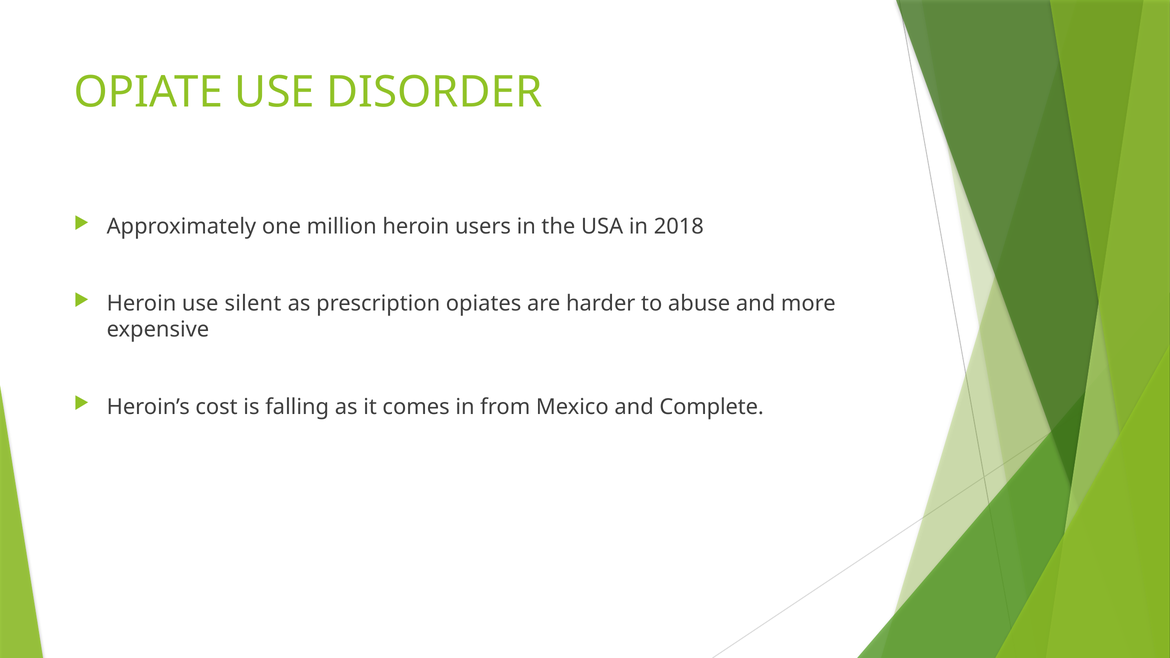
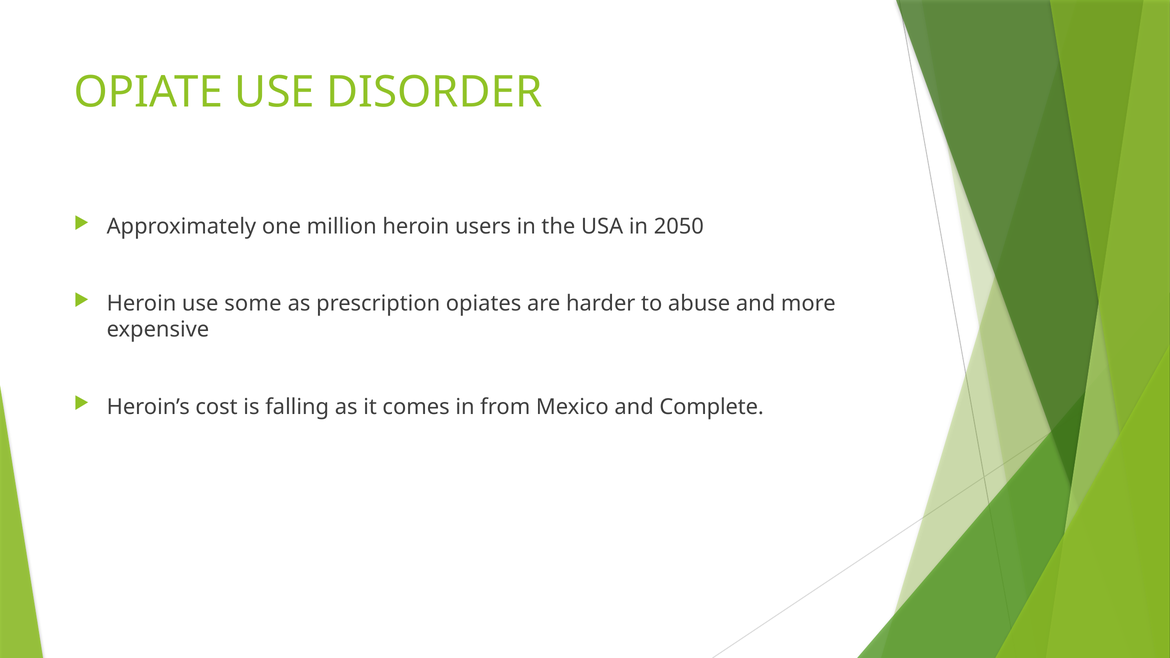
2018: 2018 -> 2050
silent: silent -> some
